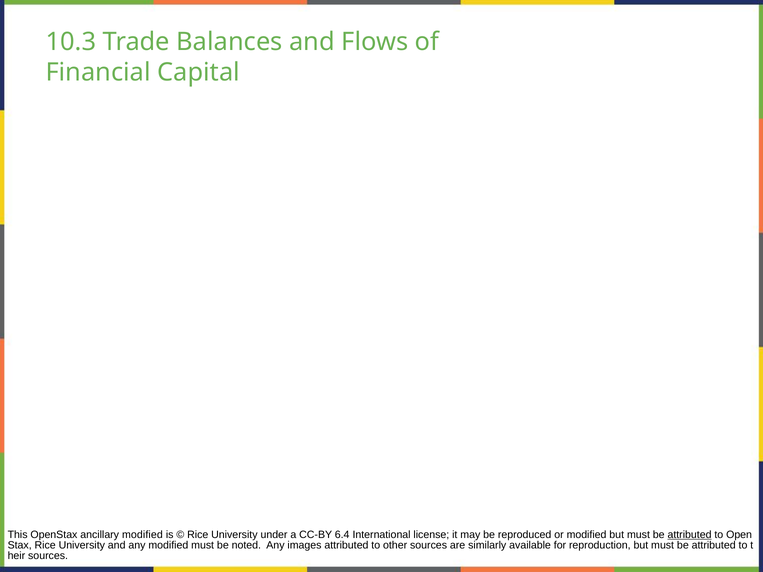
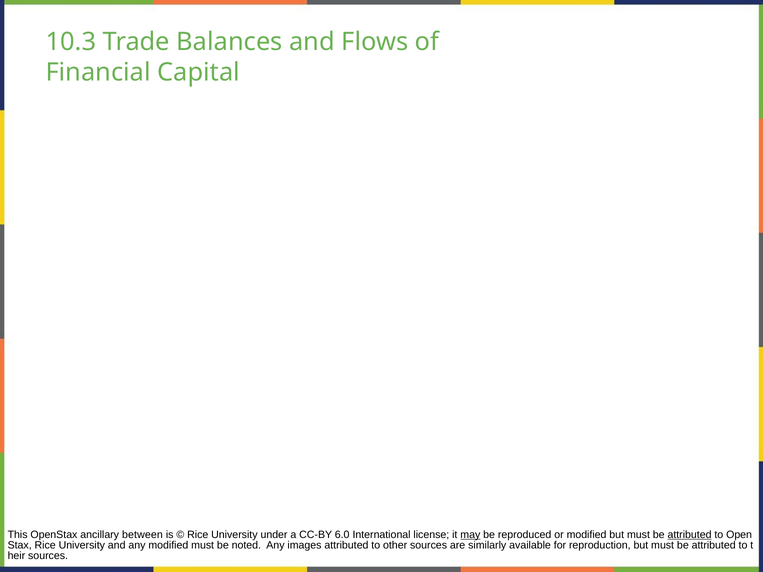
ancillary modified: modified -> between
6.4: 6.4 -> 6.0
may underline: none -> present
